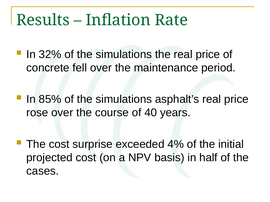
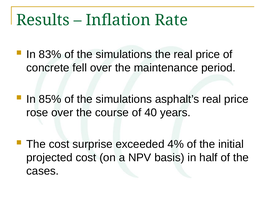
32%: 32% -> 83%
